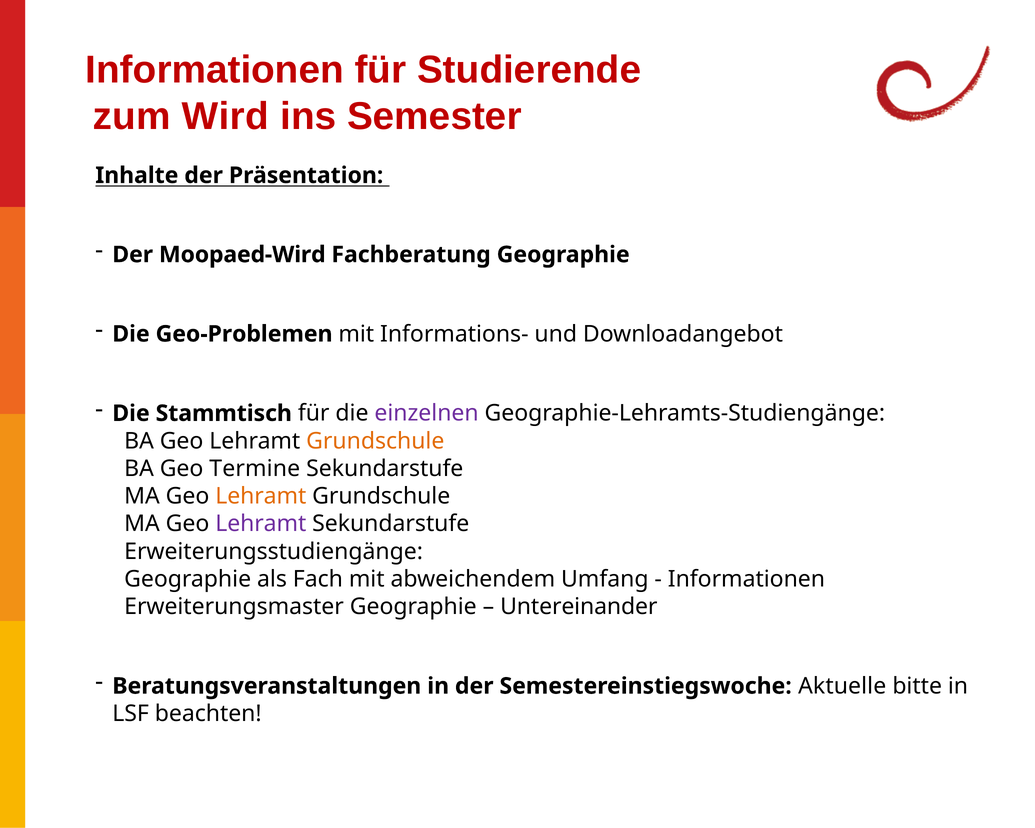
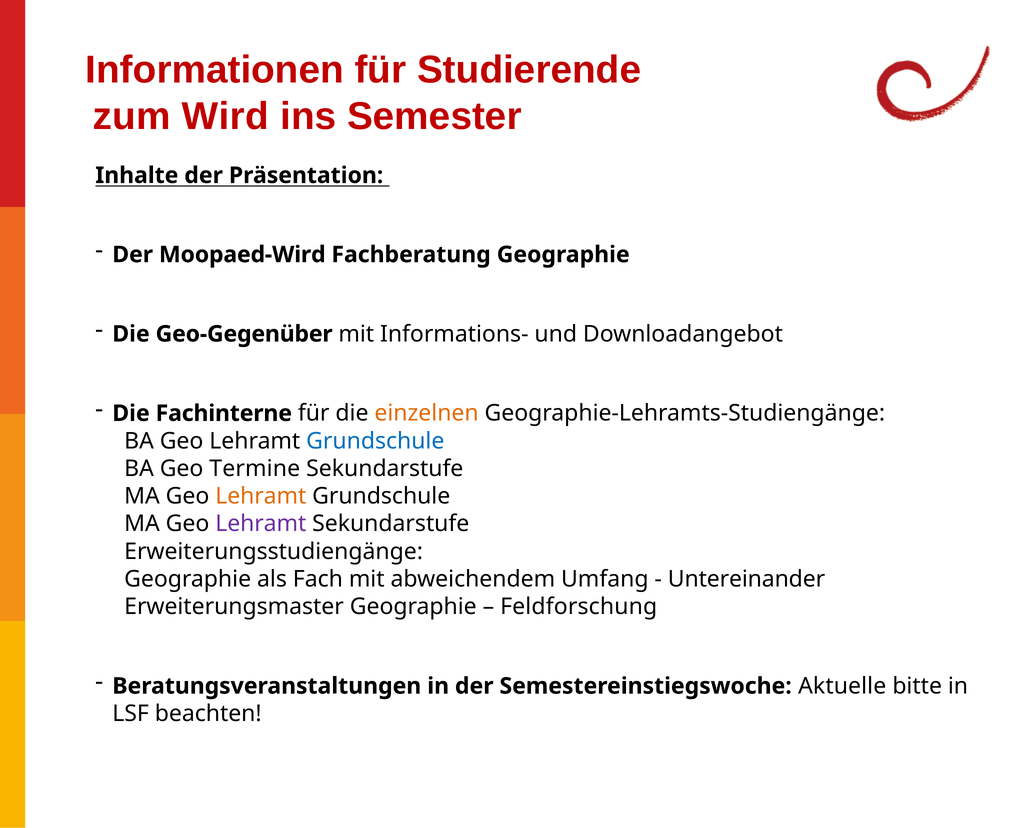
Geo-Problemen: Geo-Problemen -> Geo-Gegenüber
Stammtisch: Stammtisch -> Fachinterne
einzelnen colour: purple -> orange
Grundschule at (375, 441) colour: orange -> blue
Informationen at (746, 579): Informationen -> Untereinander
Untereinander: Untereinander -> Feldforschung
